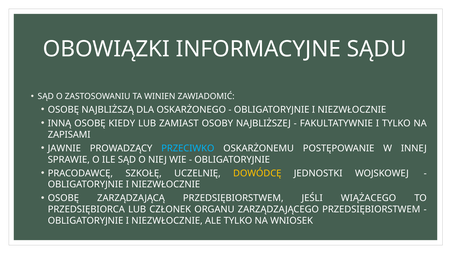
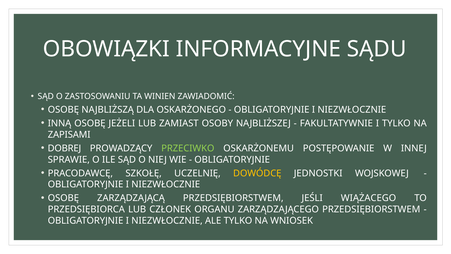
KIEDY: KIEDY -> JEŻELI
JAWNIE: JAWNIE -> DOBREJ
PRZECIWKO colour: light blue -> light green
